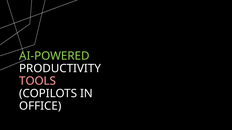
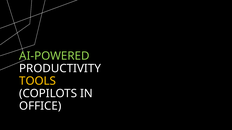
TOOLS colour: pink -> yellow
